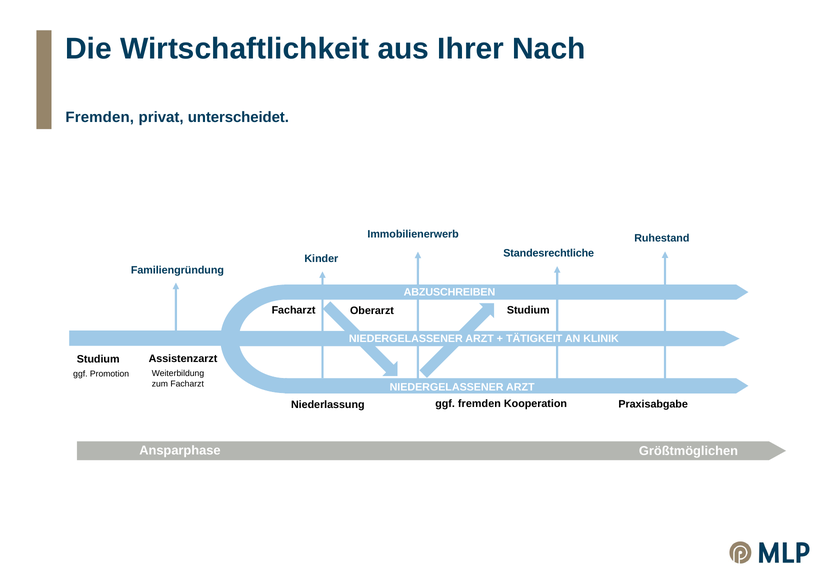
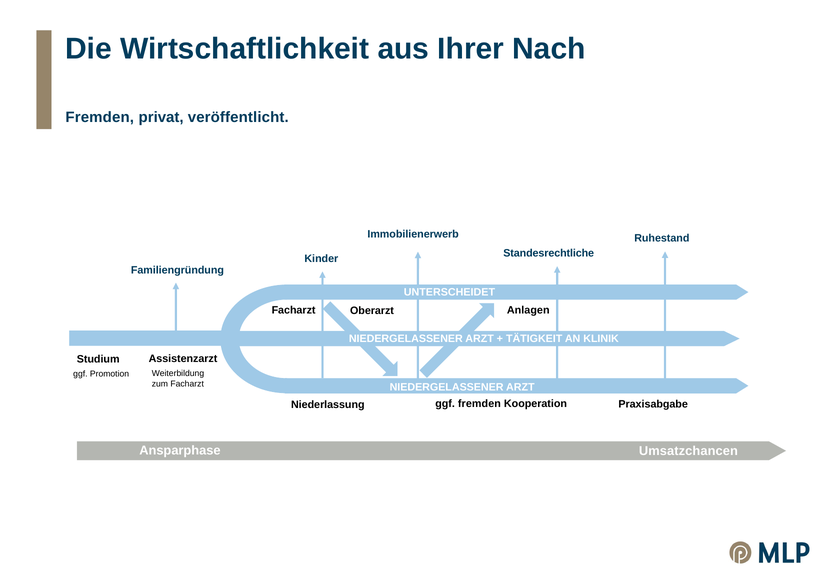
unterscheidet: unterscheidet -> veröffentlicht
ABZUSCHREIBEN: ABZUSCHREIBEN -> UNTERSCHEIDET
Oberarzt Studium: Studium -> Anlagen
Größtmöglichen: Größtmöglichen -> Umsatzchancen
